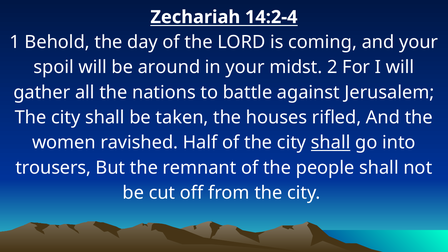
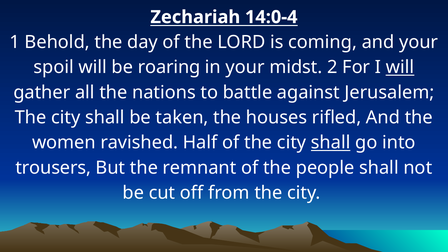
14:2-4: 14:2-4 -> 14:0-4
around: around -> roaring
will at (400, 67) underline: none -> present
